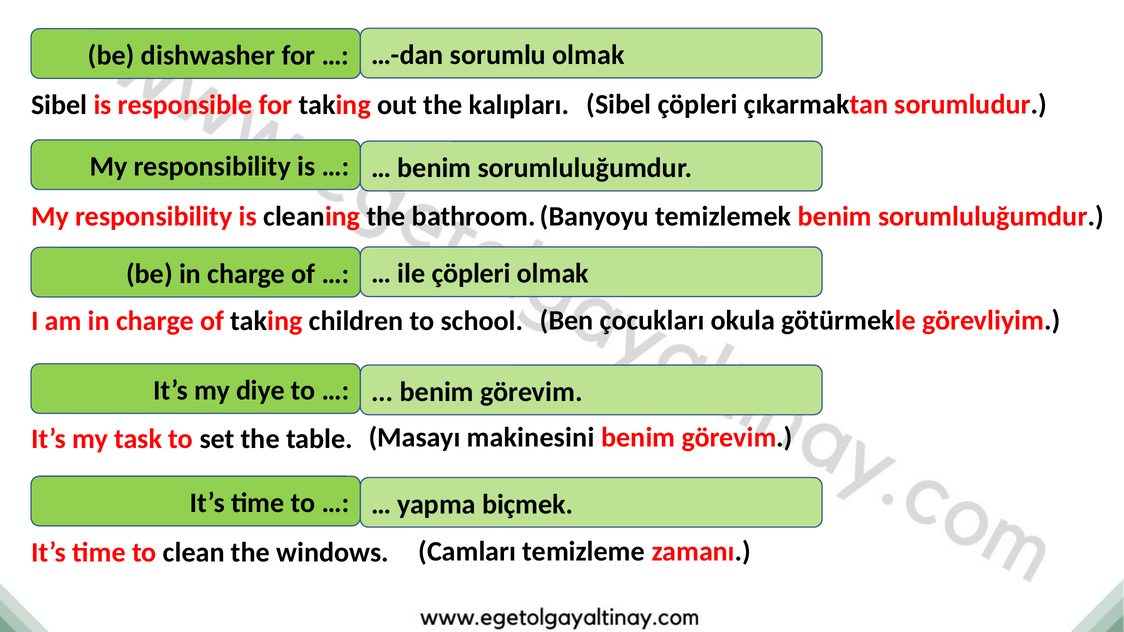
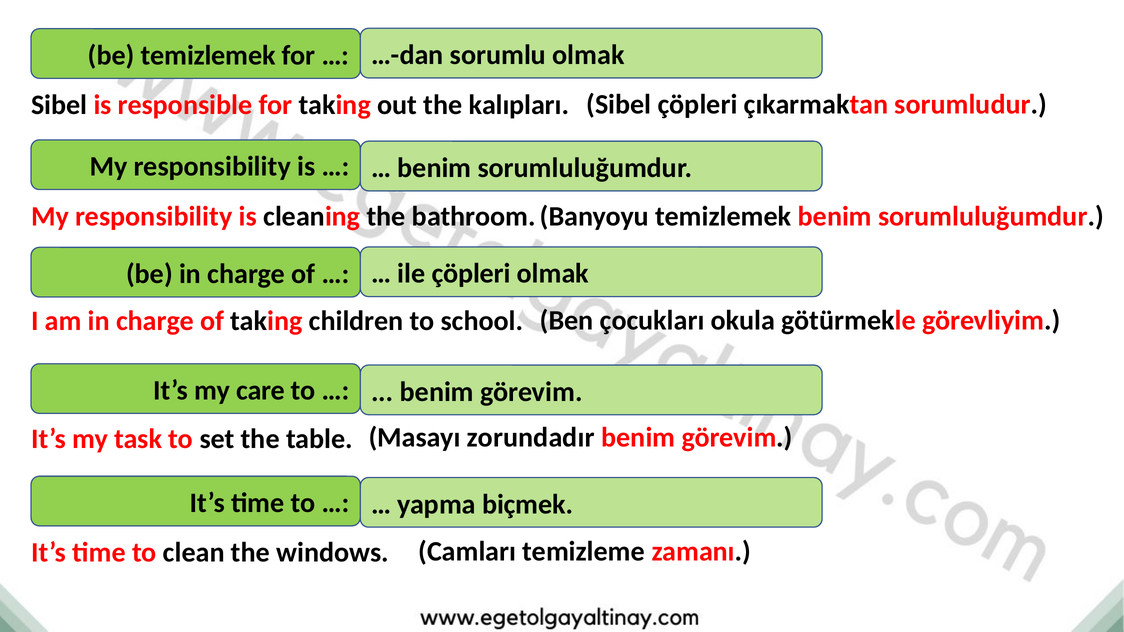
be dishwasher: dishwasher -> temizlemek
diye: diye -> care
makinesini: makinesini -> zorundadır
